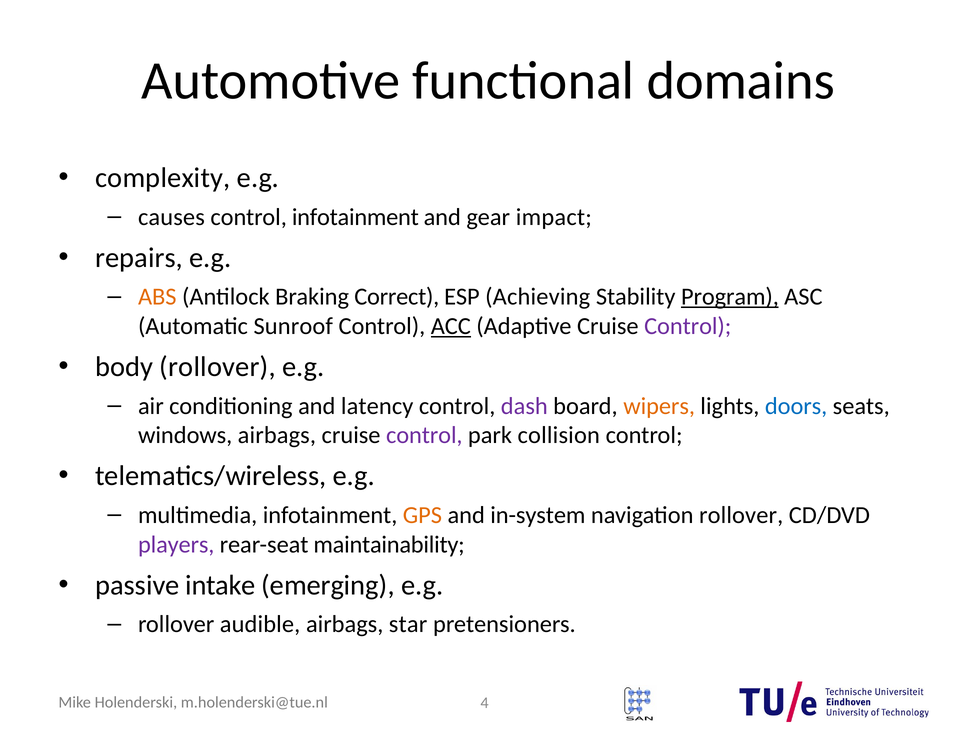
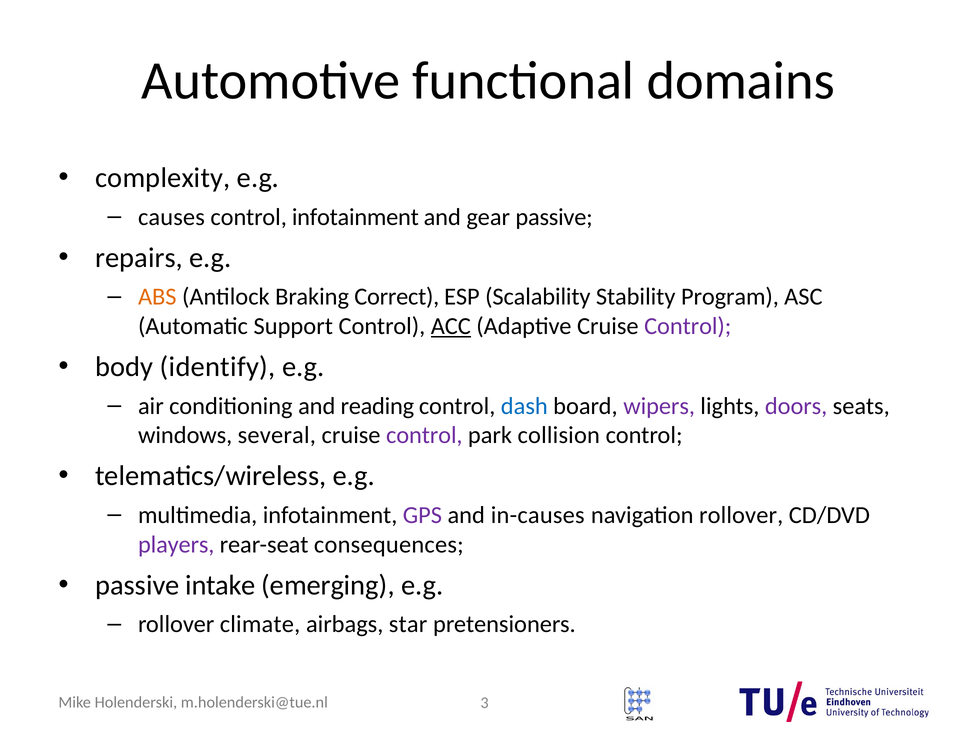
gear impact: impact -> passive
Achieving: Achieving -> Scalability
Program underline: present -> none
Sunroof: Sunroof -> Support
body rollover: rollover -> identify
latency: latency -> reading
dash colour: purple -> blue
wipers colour: orange -> purple
doors colour: blue -> purple
windows airbags: airbags -> several
GPS colour: orange -> purple
in-system: in-system -> in-causes
maintainability: maintainability -> consequences
audible: audible -> climate
4: 4 -> 3
